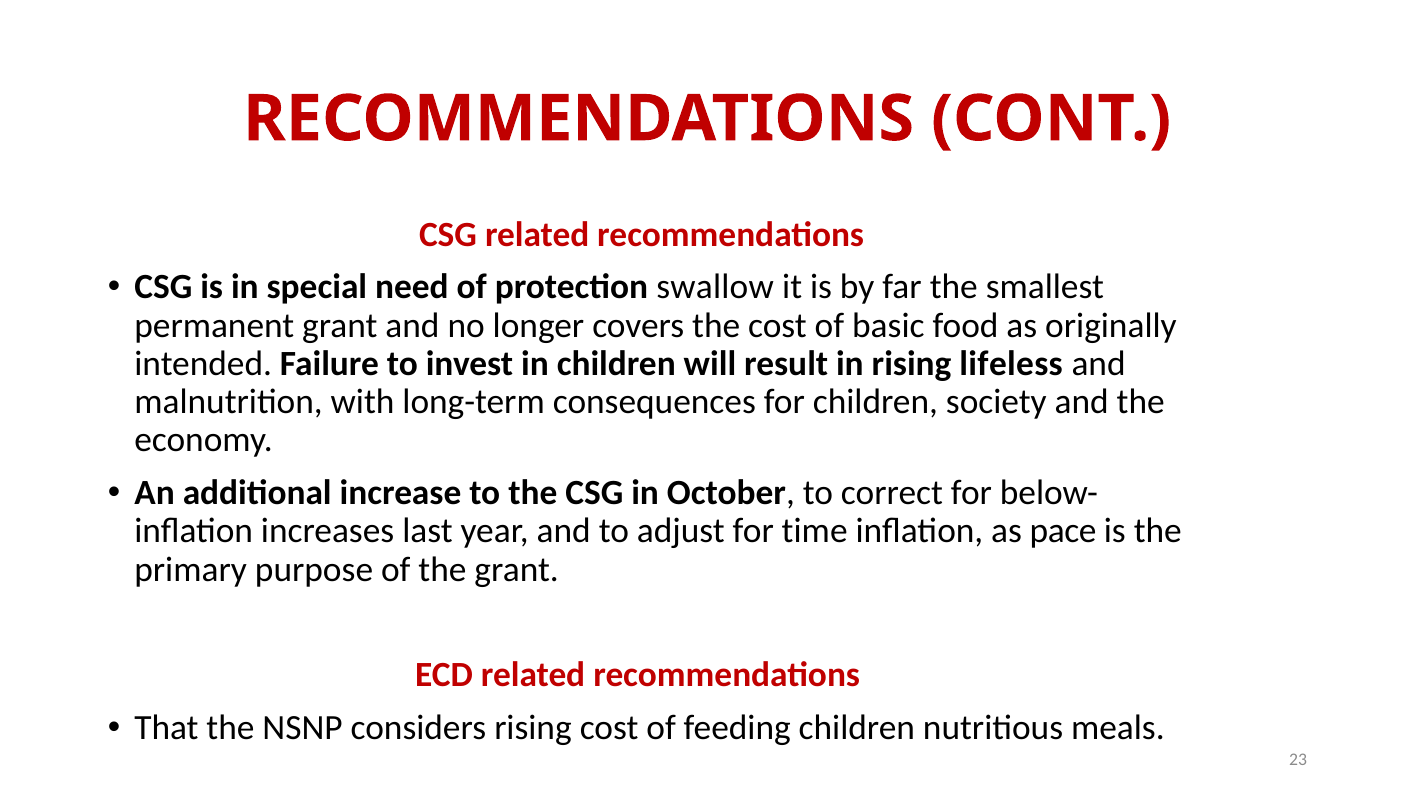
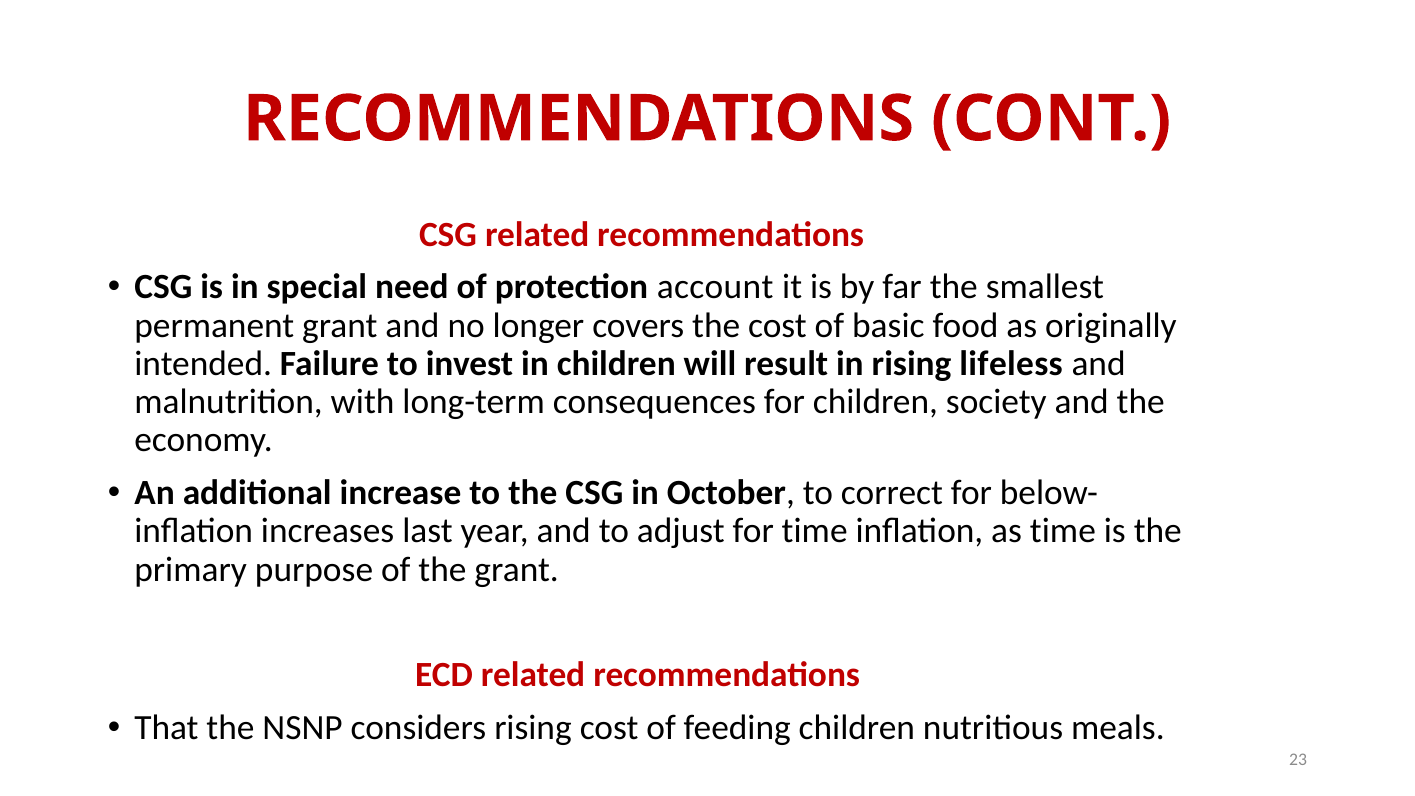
swallow: swallow -> account
as pace: pace -> time
